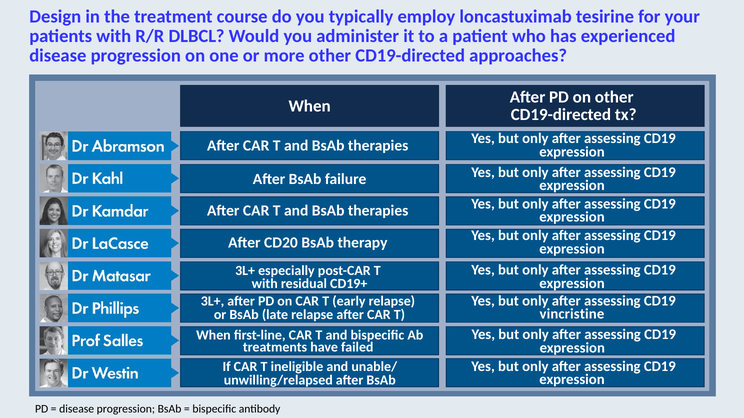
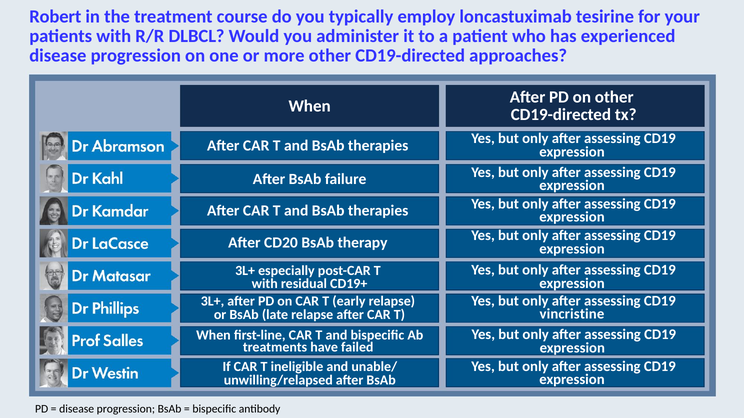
Design: Design -> Robert
